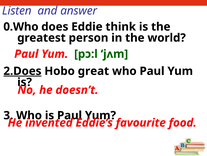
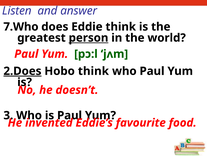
0.Who: 0.Who -> 7.Who
person underline: none -> present
Hobo great: great -> think
